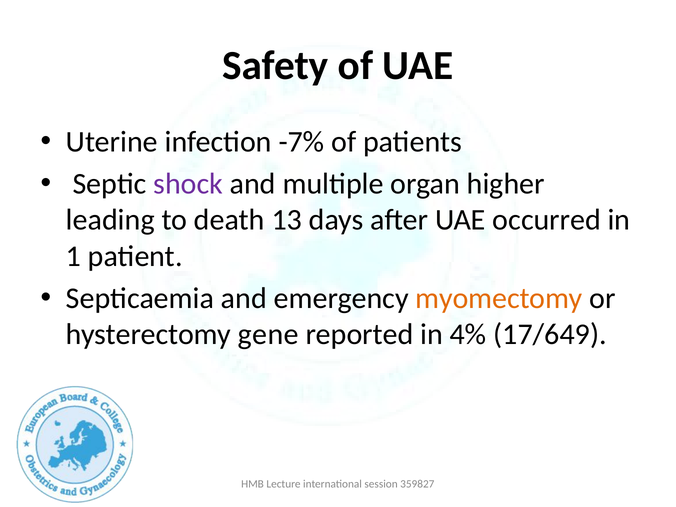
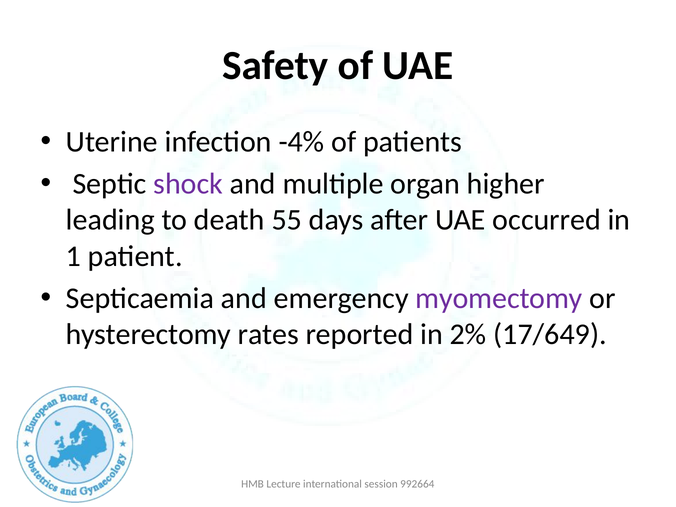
-7%: -7% -> -4%
13: 13 -> 55
myomectomy colour: orange -> purple
gene: gene -> rates
4%: 4% -> 2%
359827: 359827 -> 992664
